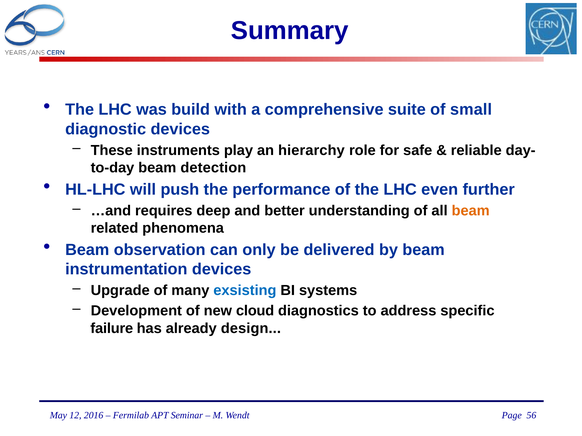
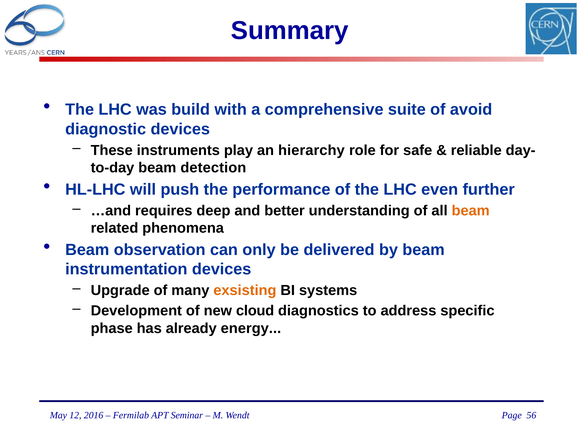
small: small -> avoid
exsisting colour: blue -> orange
failure: failure -> phase
design: design -> energy
